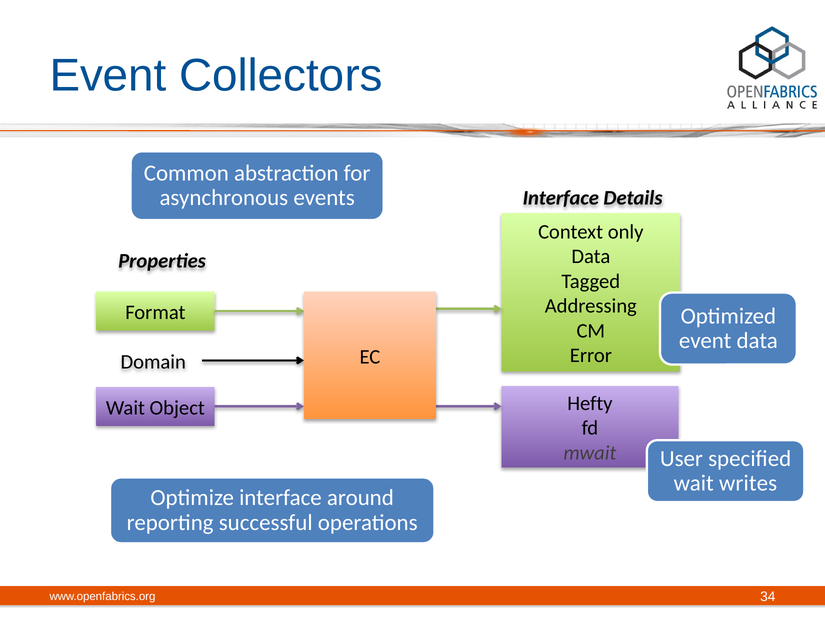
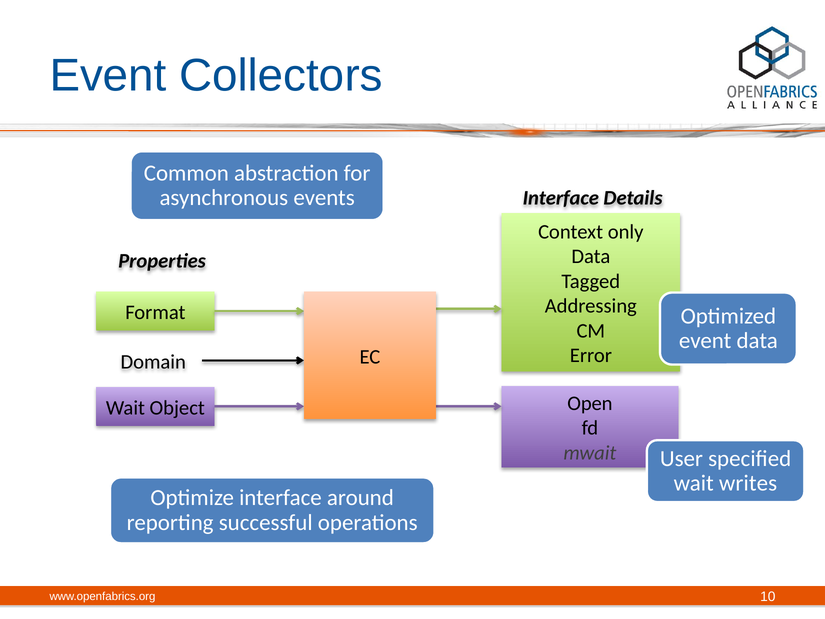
Hefty: Hefty -> Open
34: 34 -> 10
